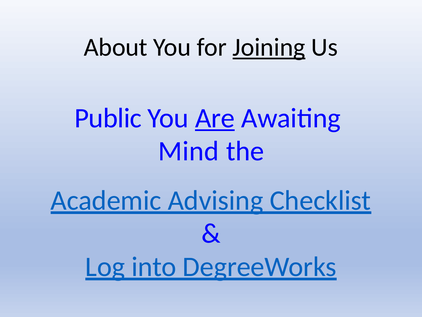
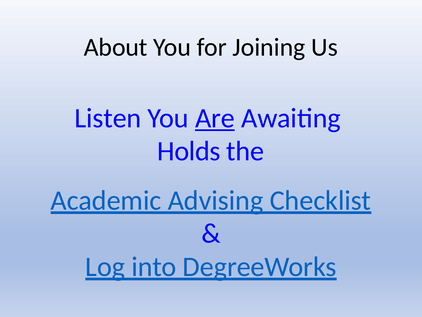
Joining underline: present -> none
Public: Public -> Listen
Mind: Mind -> Holds
